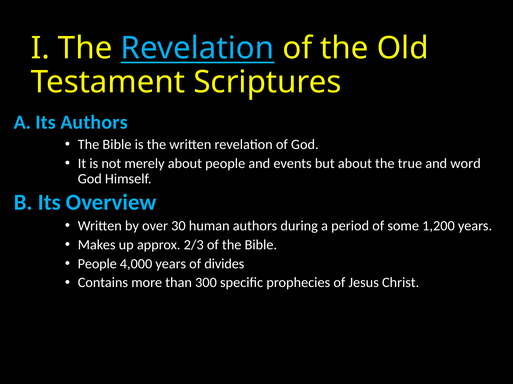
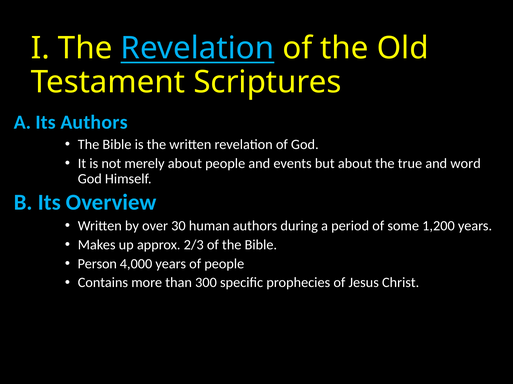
People at (97, 264): People -> Person
of divides: divides -> people
